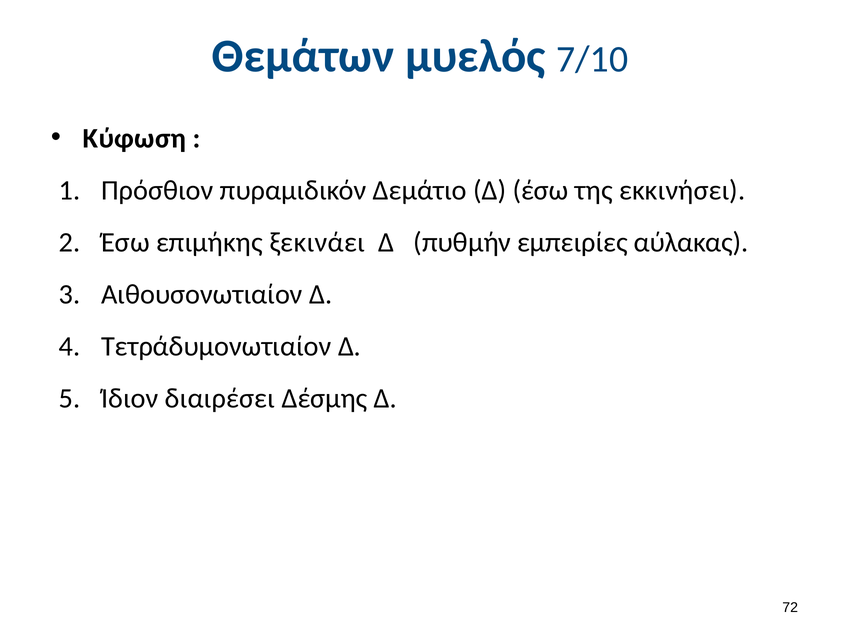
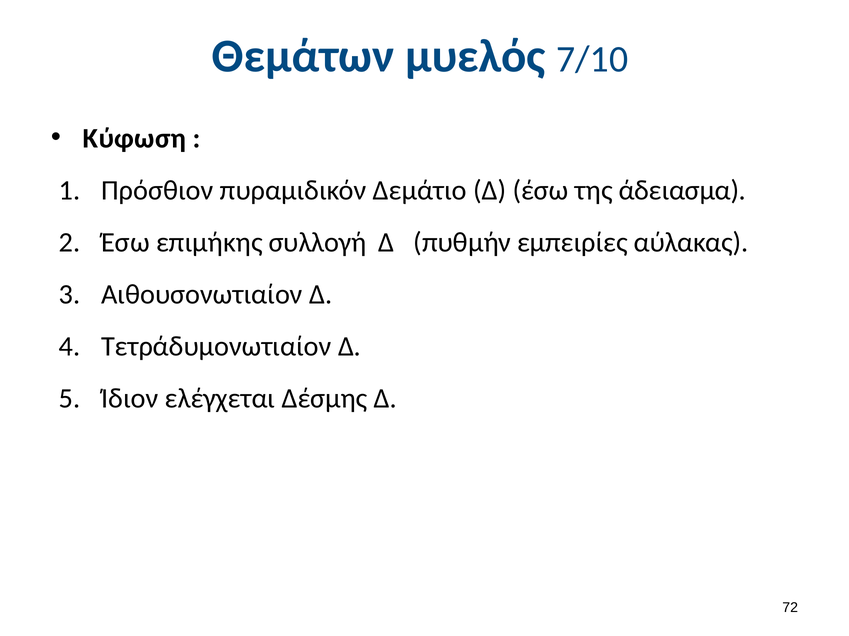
εκκινήσει: εκκινήσει -> άδειασμα
ξεκινάει: ξεκινάει -> συλλογή
διαιρέσει: διαιρέσει -> ελέγχεται
